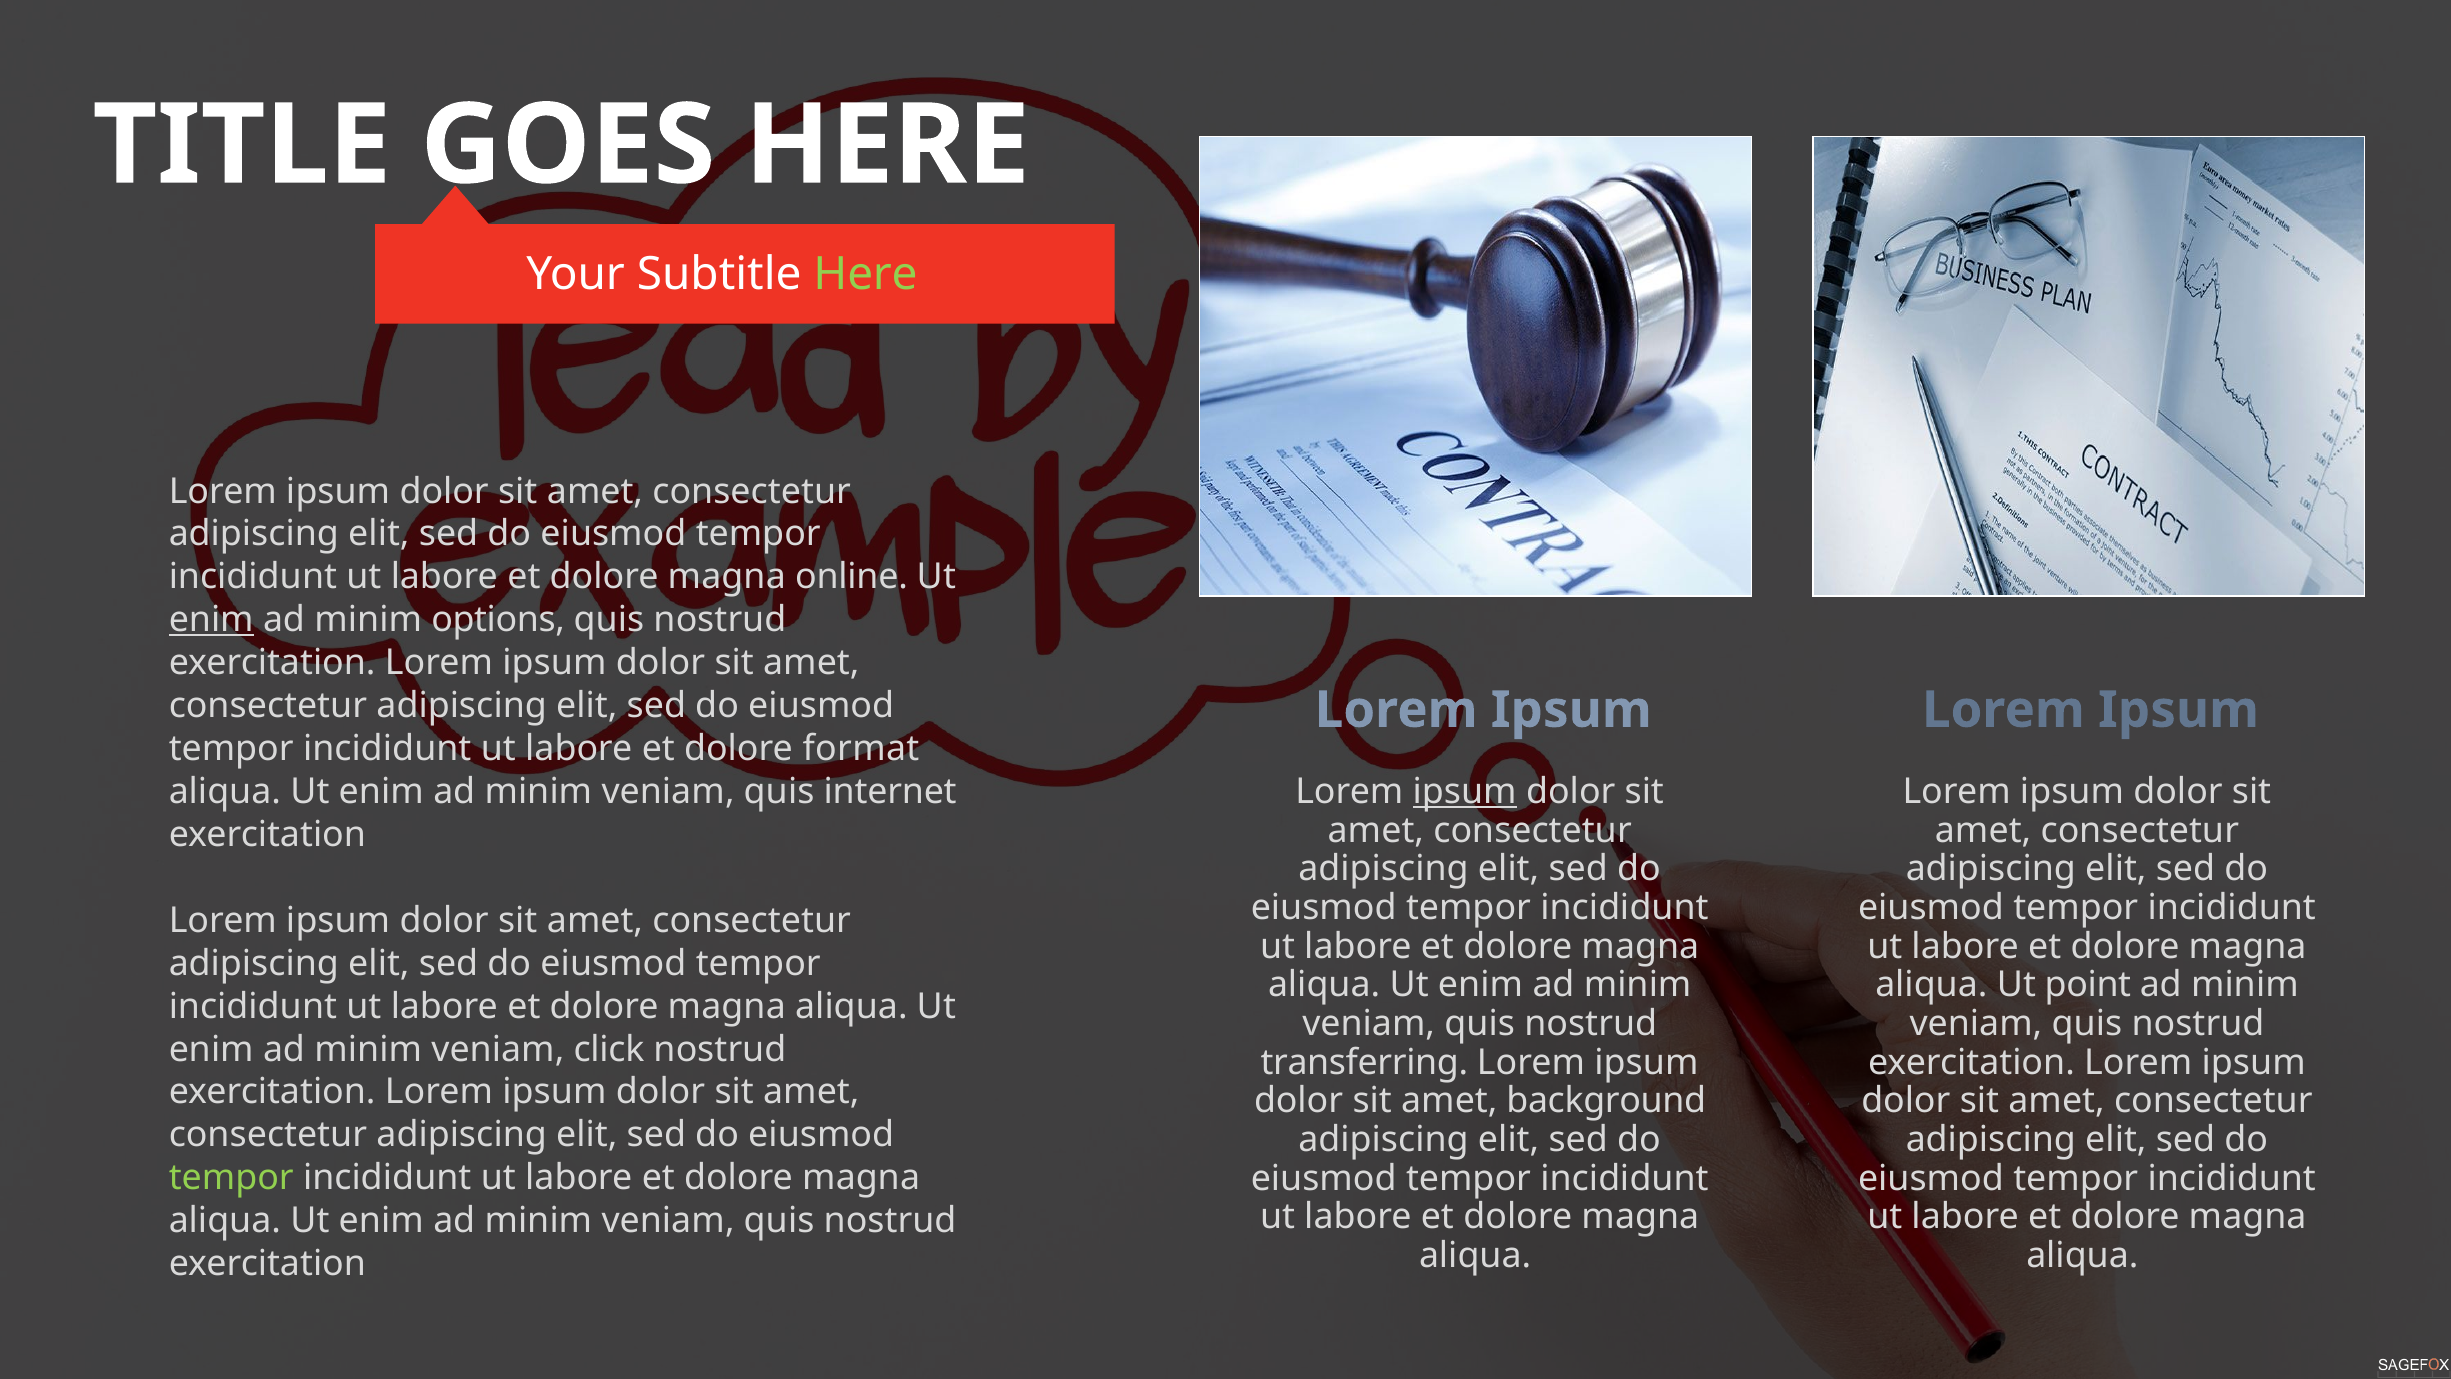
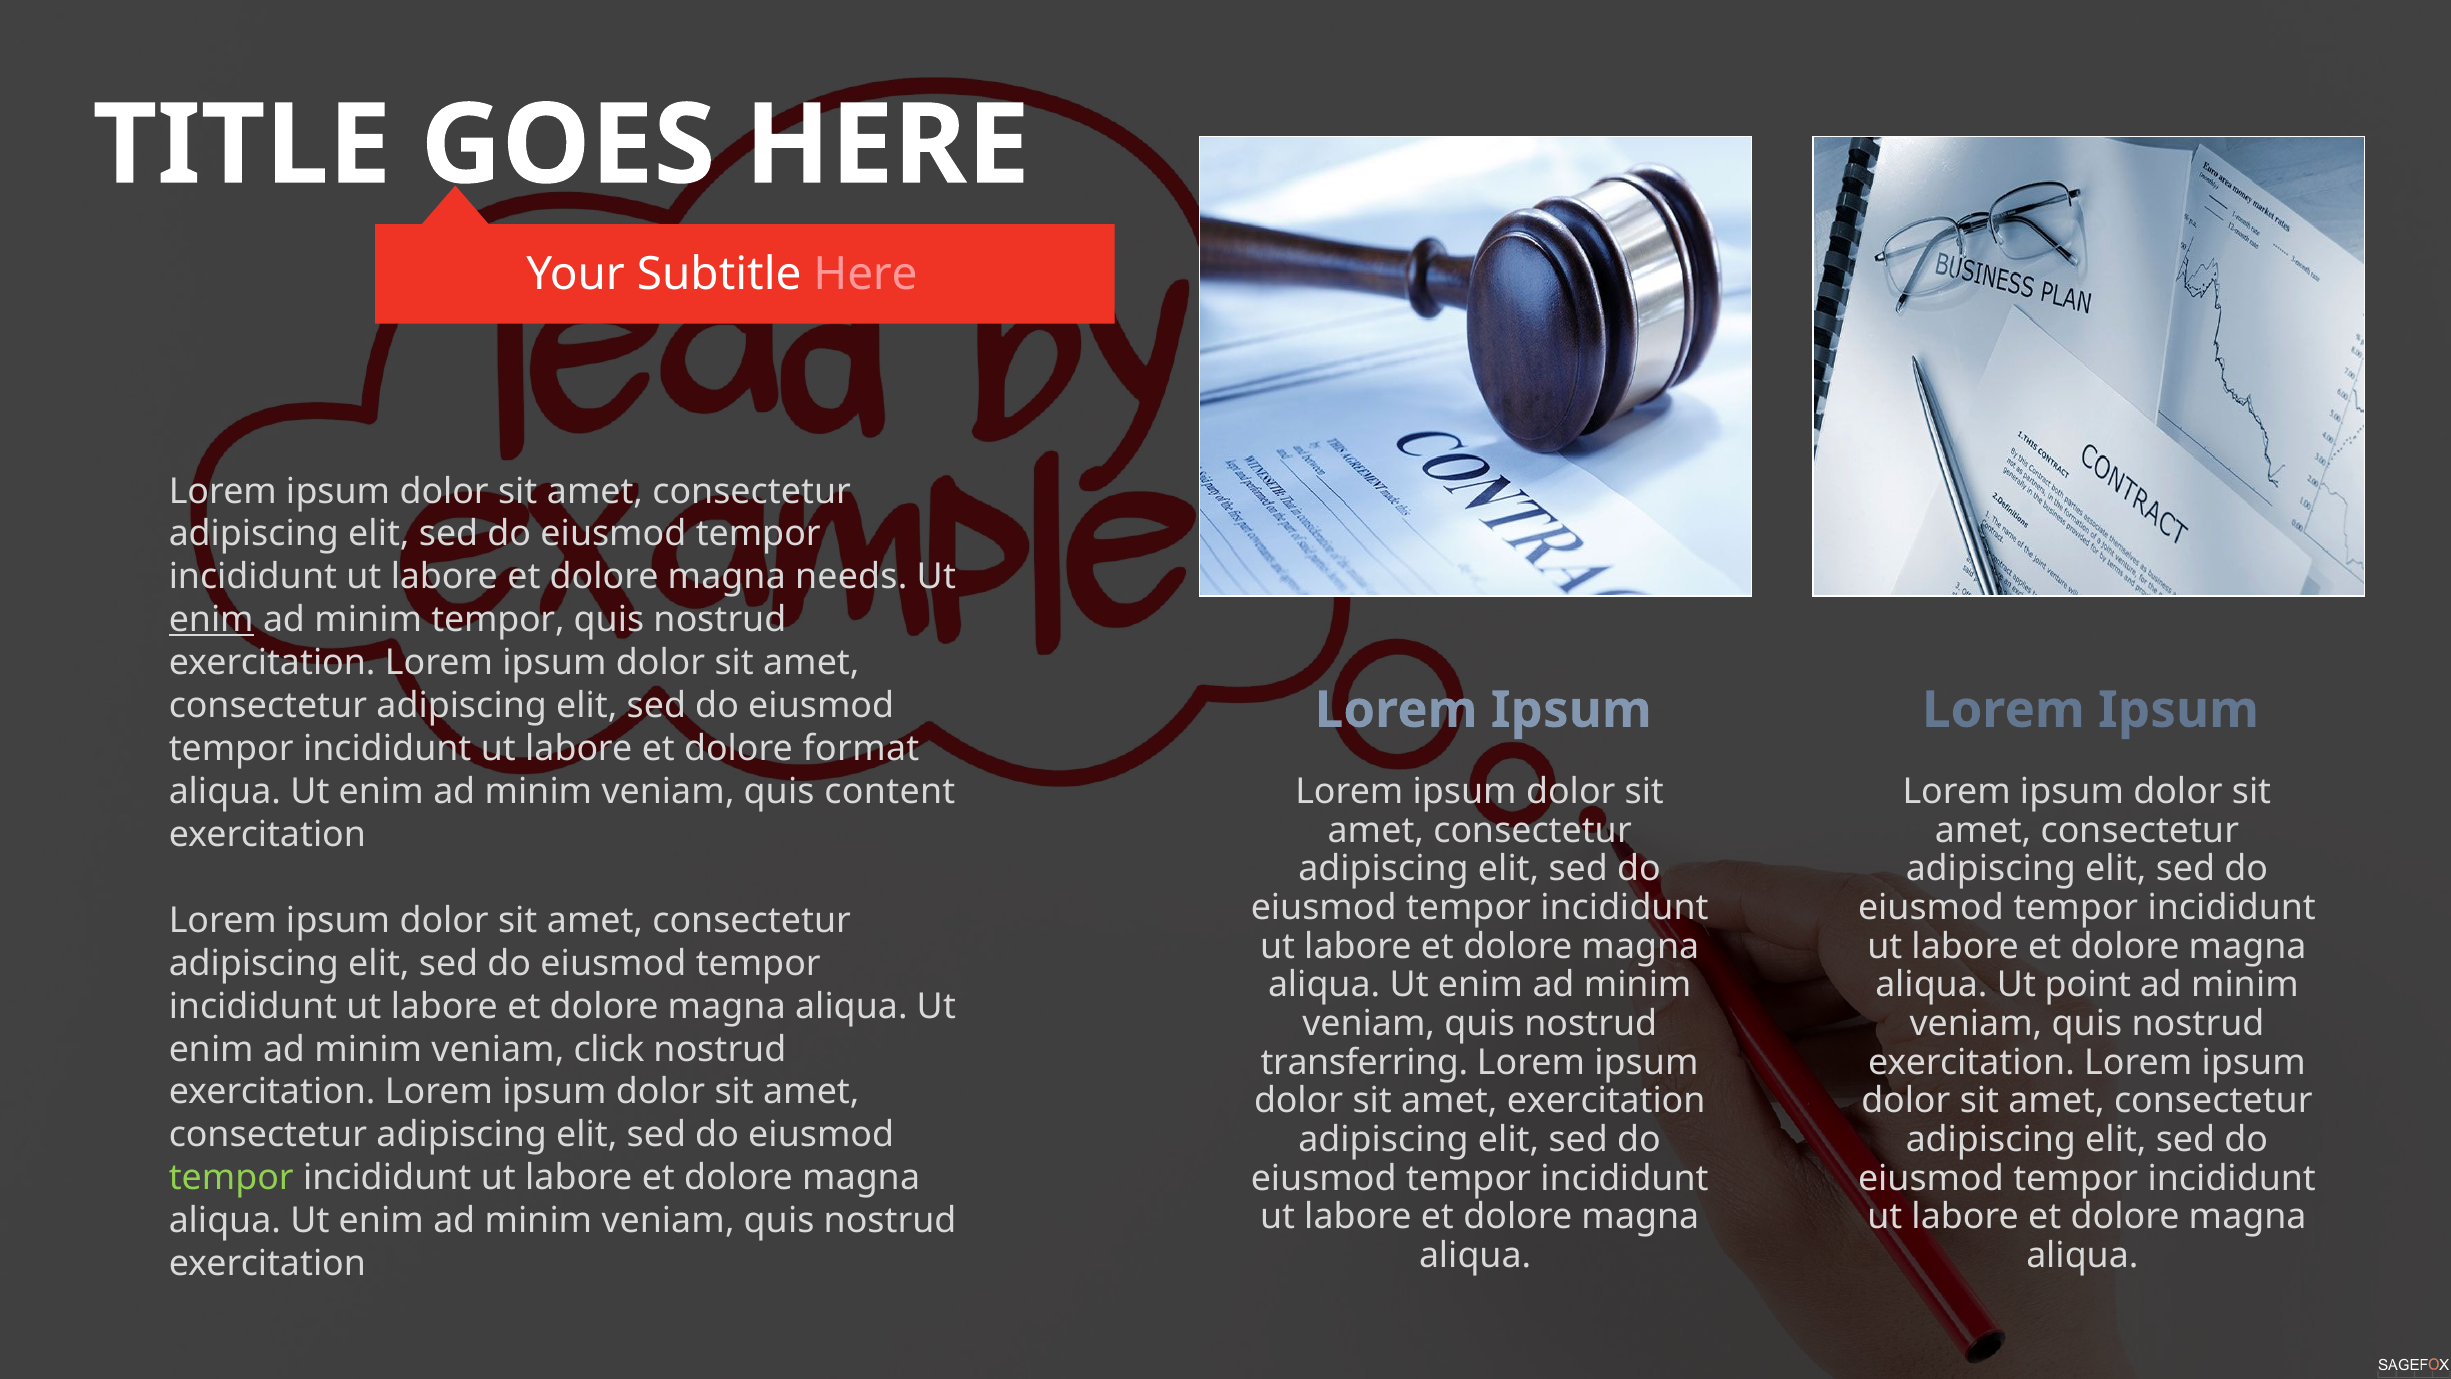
Here at (866, 274) colour: light green -> pink
online: online -> needs
minim options: options -> tempor
internet: internet -> content
ipsum at (1465, 792) underline: present -> none
amet background: background -> exercitation
